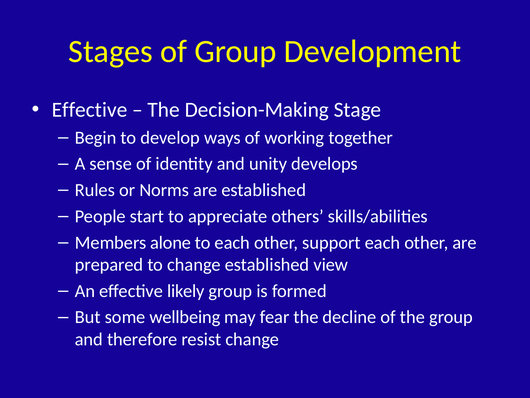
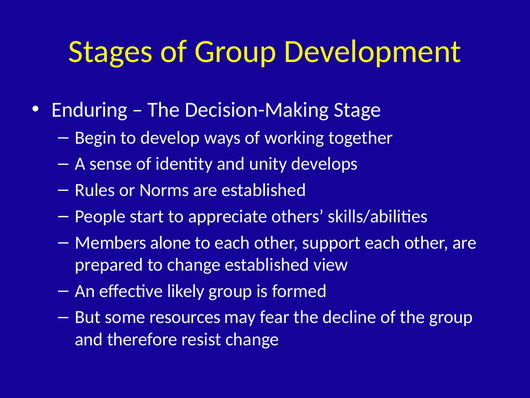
Effective at (90, 110): Effective -> Enduring
wellbeing: wellbeing -> resources
